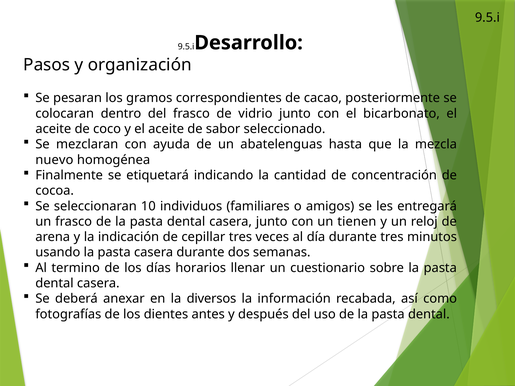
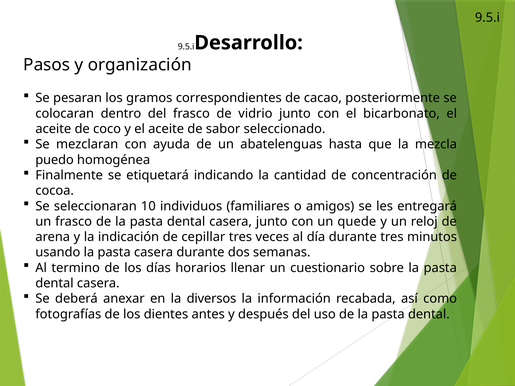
nuevo: nuevo -> puedo
tienen: tienen -> quede
